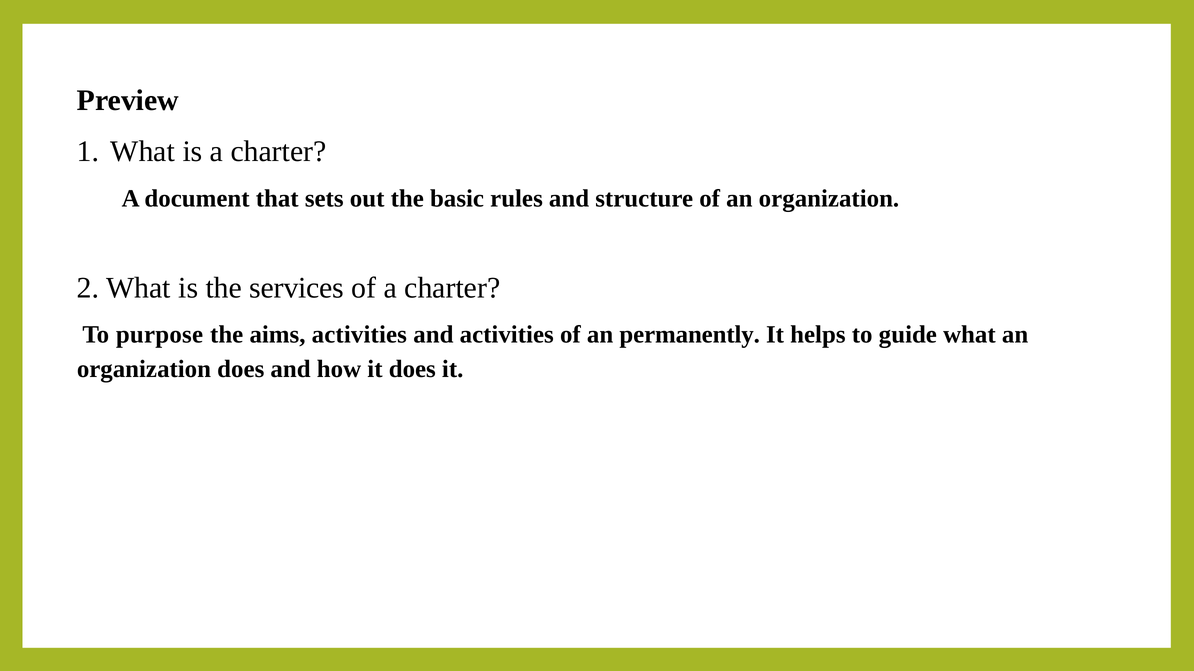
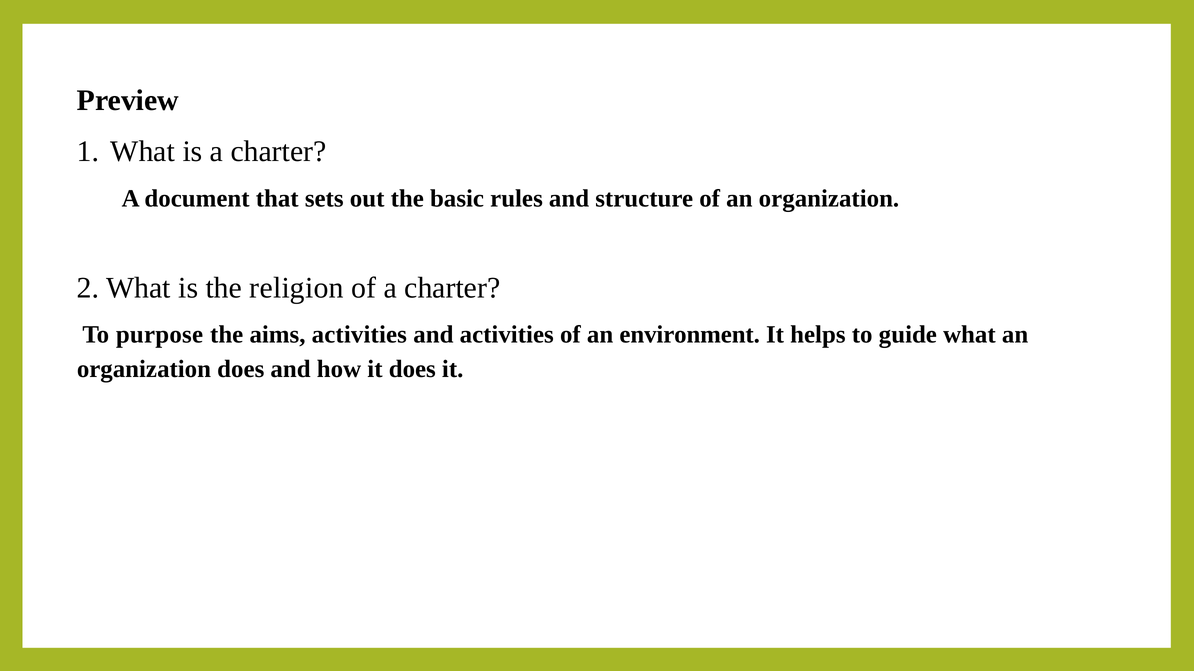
services: services -> religion
permanently: permanently -> environment
